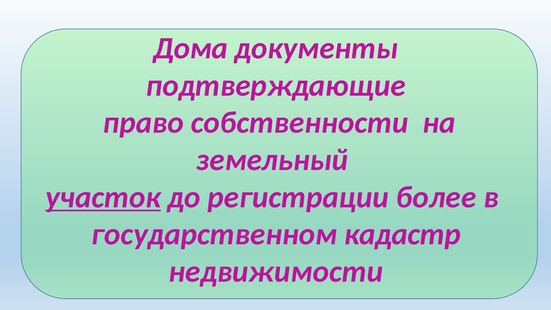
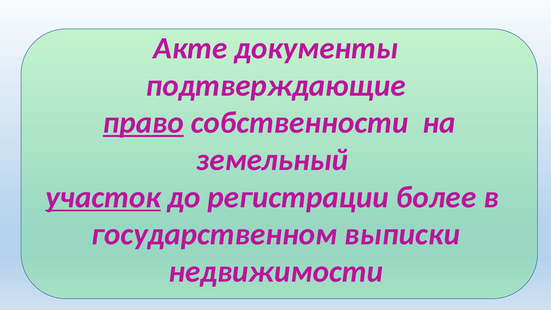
Дома: Дома -> Акте
право underline: none -> present
кадастр: кадастр -> выписки
